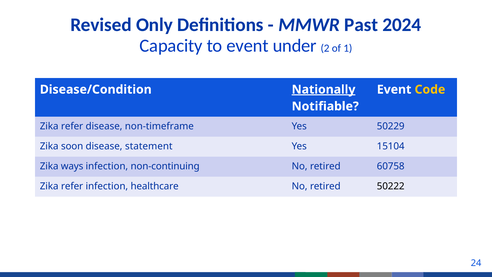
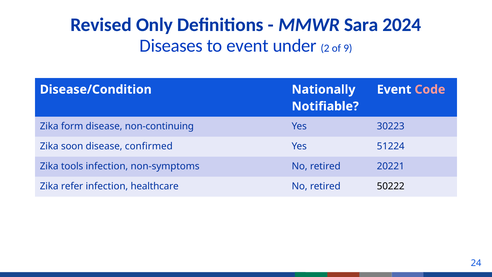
Past: Past -> Sara
Capacity: Capacity -> Diseases
1: 1 -> 9
Nationally underline: present -> none
Code colour: yellow -> pink
refer at (72, 126): refer -> form
non-timeframe: non-timeframe -> non-continuing
50229: 50229 -> 30223
statement: statement -> confirmed
15104: 15104 -> 51224
ways: ways -> tools
non-continuing: non-continuing -> non-symptoms
60758: 60758 -> 20221
